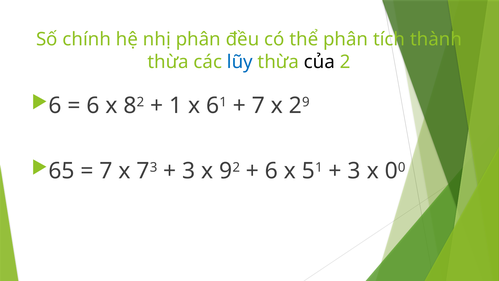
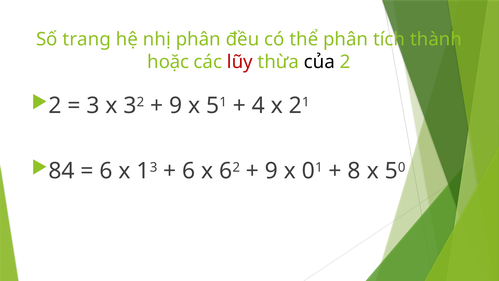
chính: chính -> trang
thừa at (168, 62): thừa -> hoặc
lũy colour: blue -> red
6 at (55, 106): 6 -> 2
6 at (93, 106): 6 -> 3
x 8: 8 -> 3
1 at (176, 106): 1 -> 9
6 at (213, 106): 6 -> 5
7 at (258, 106): 7 -> 4
2 9: 9 -> 1
65: 65 -> 84
7 at (106, 171): 7 -> 6
x 7: 7 -> 1
3 at (189, 171): 3 -> 6
x 9: 9 -> 6
6 at (271, 171): 6 -> 9
x 5: 5 -> 0
3 at (354, 171): 3 -> 8
0 at (391, 171): 0 -> 5
